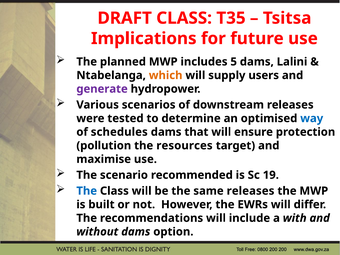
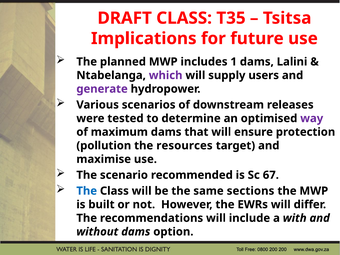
5: 5 -> 1
which colour: orange -> purple
way colour: blue -> purple
schedules: schedules -> maximum
19: 19 -> 67
same releases: releases -> sections
